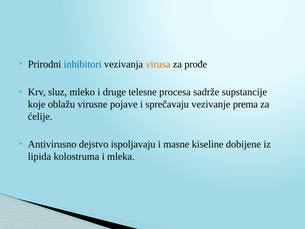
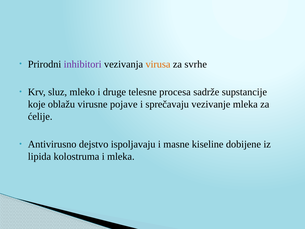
inhibitori colour: blue -> purple
prođe: prođe -> svrhe
vezivanje prema: prema -> mleka
